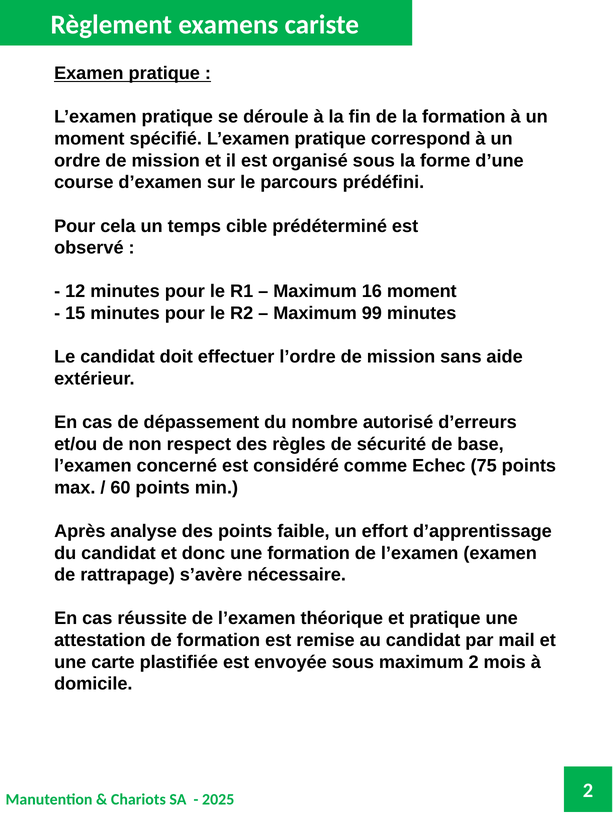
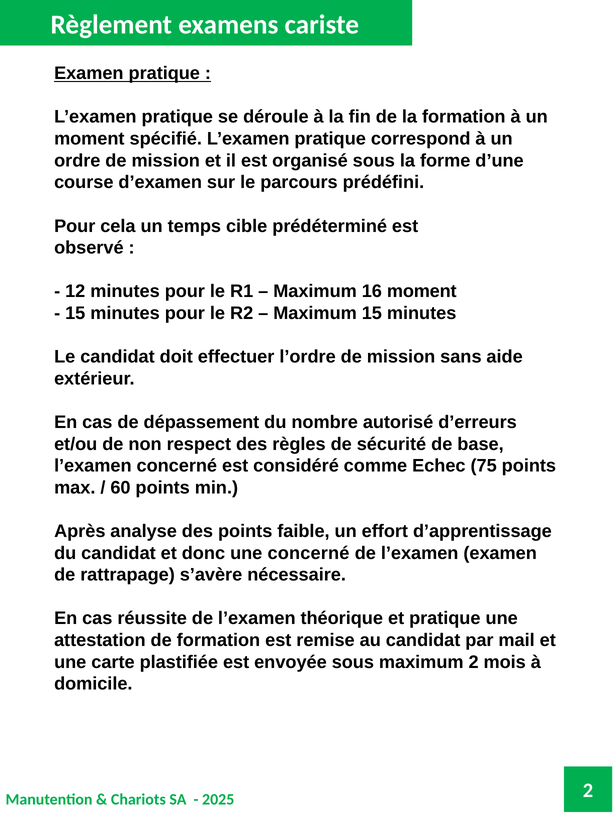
Maximum 99: 99 -> 15
une formation: formation -> concerné
